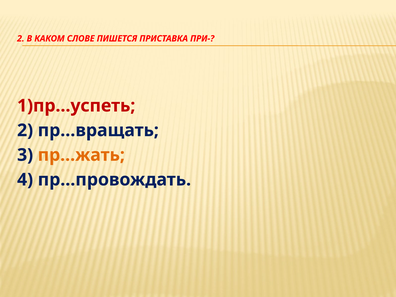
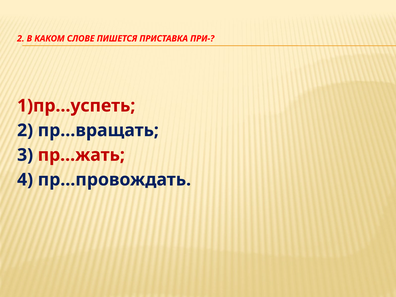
пр…жать colour: orange -> red
